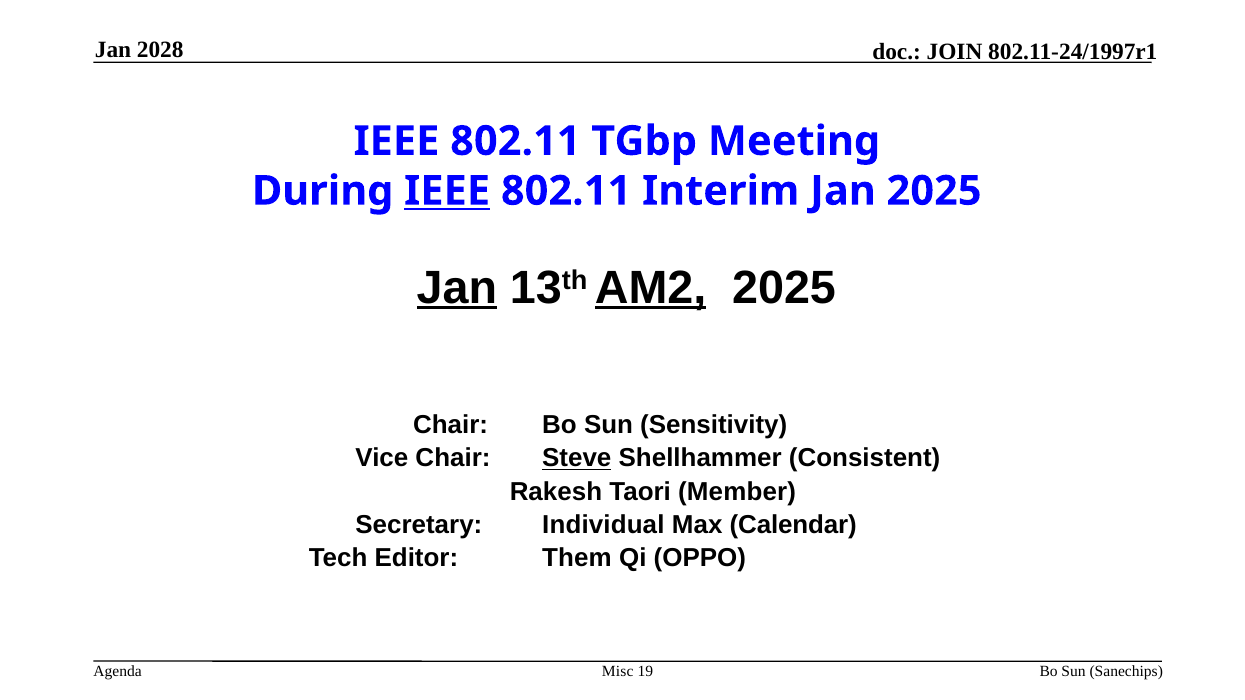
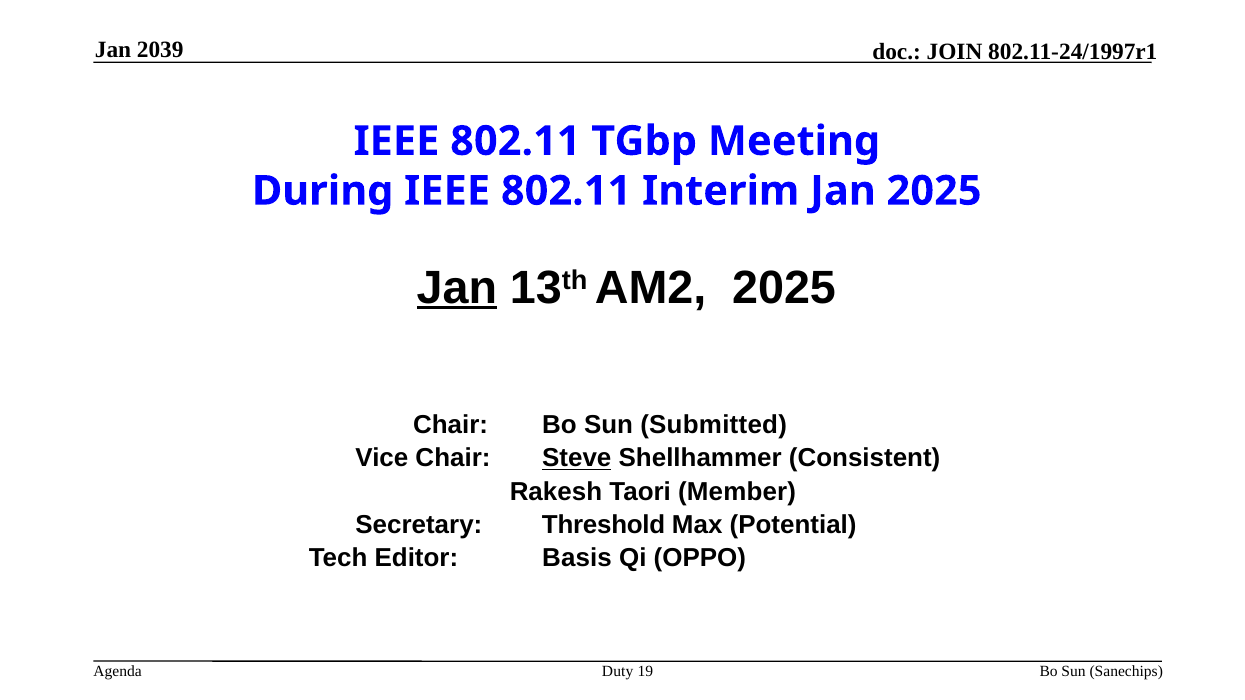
2028: 2028 -> 2039
IEEE at (447, 191) underline: present -> none
AM2 underline: present -> none
Sensitivity: Sensitivity -> Submitted
Individual: Individual -> Threshold
Calendar: Calendar -> Potential
Them: Them -> Basis
Misc: Misc -> Duty
